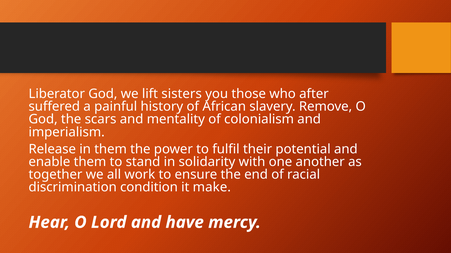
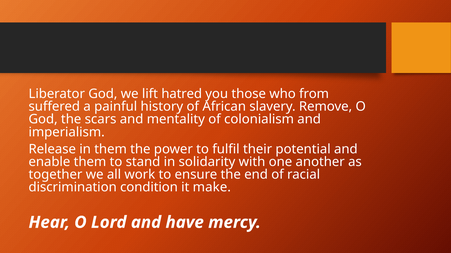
sisters: sisters -> hatred
after: after -> from
